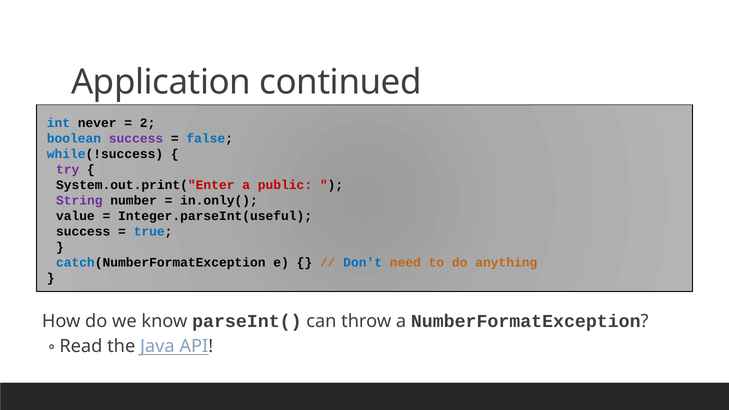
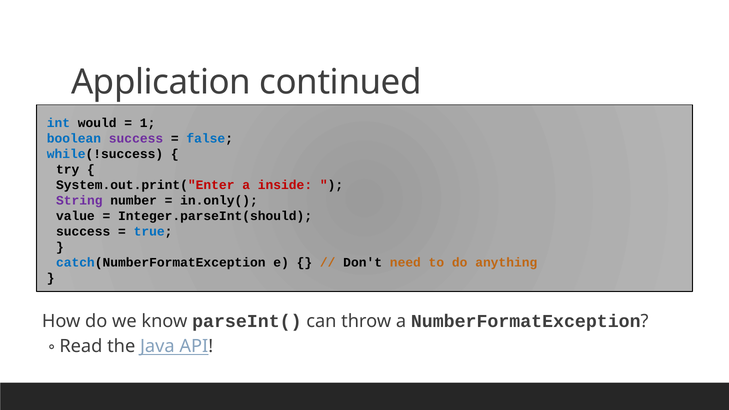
never: never -> would
2: 2 -> 1
try colour: purple -> black
public: public -> inside
Integer.parseInt(useful: Integer.parseInt(useful -> Integer.parseInt(should
Don't colour: blue -> black
